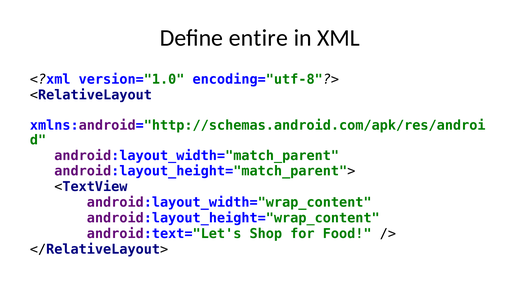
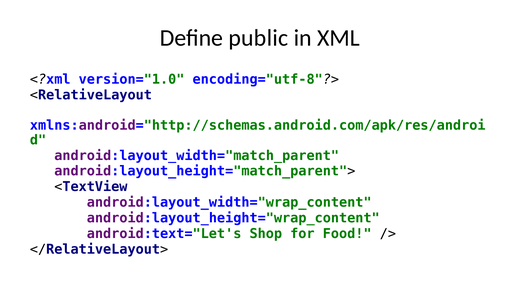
entire: entire -> public
